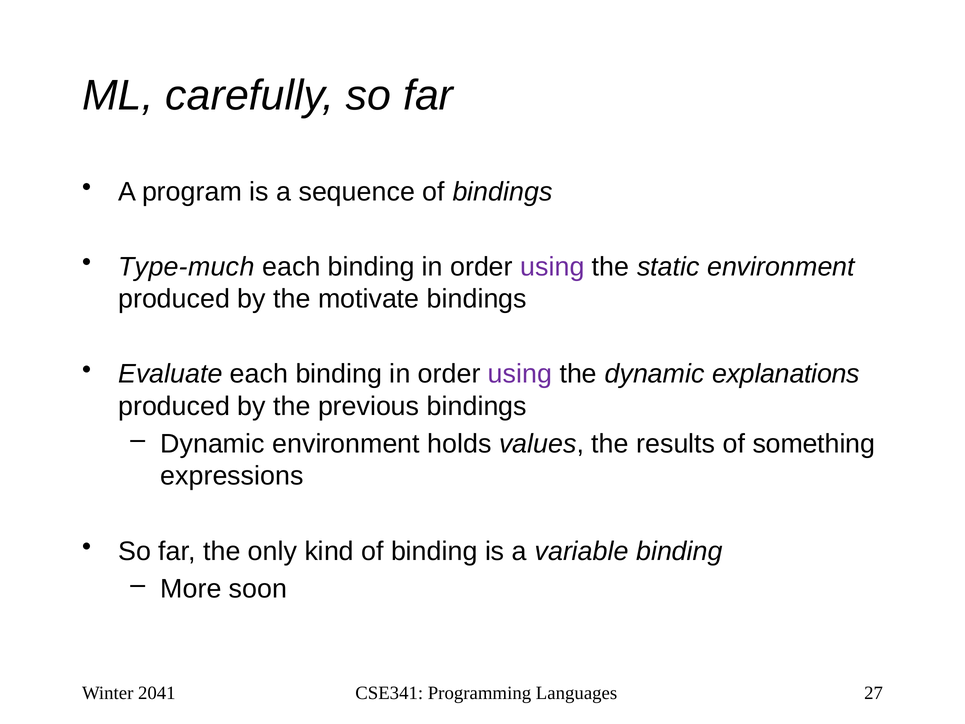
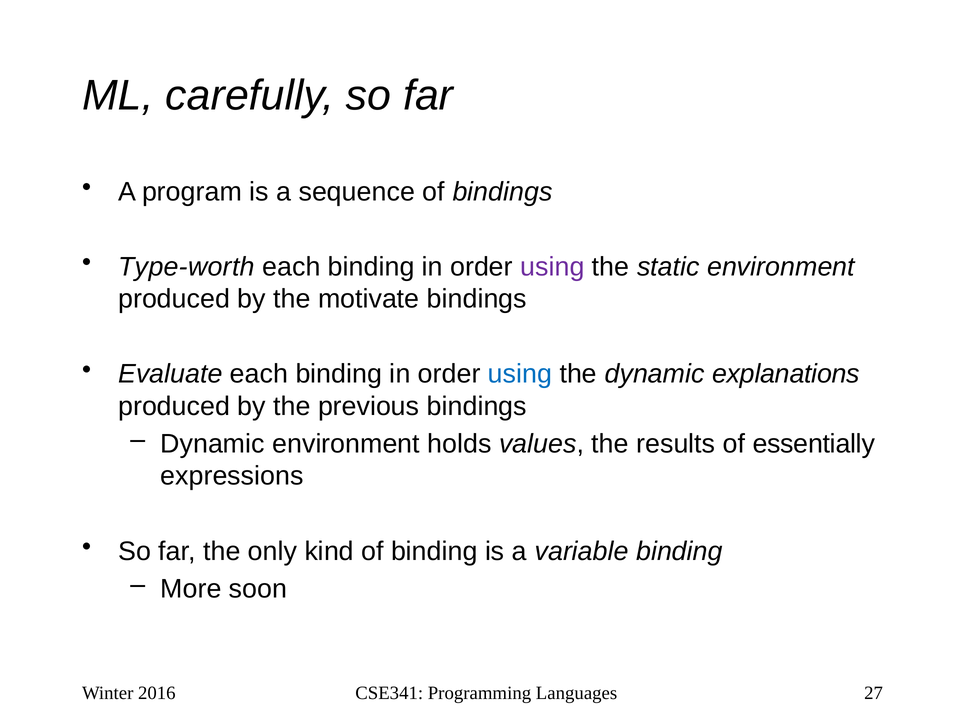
Type-much: Type-much -> Type-worth
using at (520, 374) colour: purple -> blue
something: something -> essentially
2041: 2041 -> 2016
